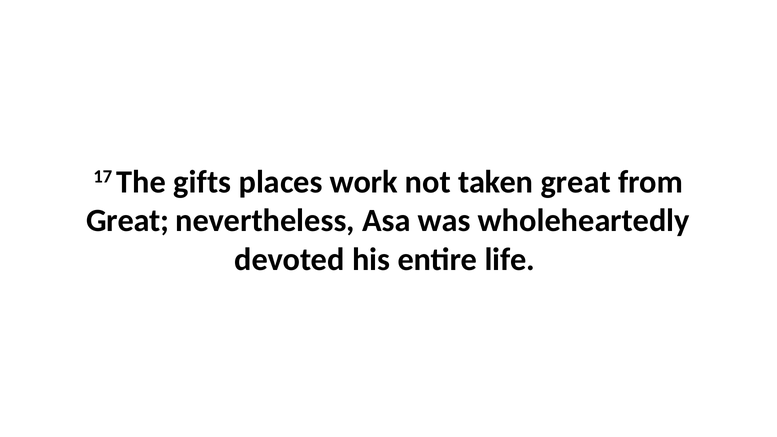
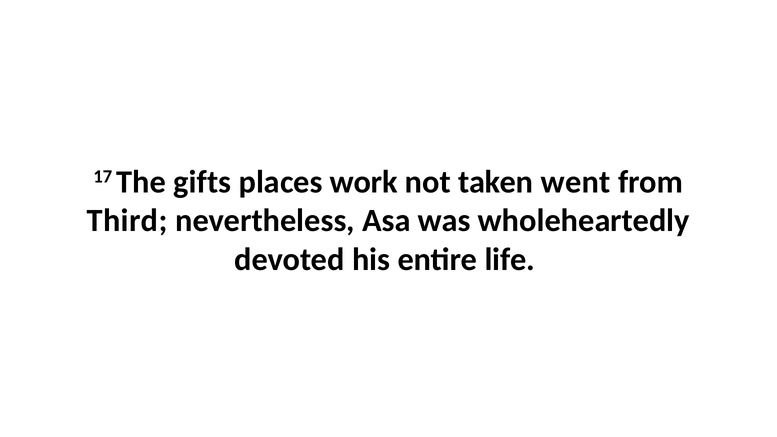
taken great: great -> went
Great at (128, 221): Great -> Third
